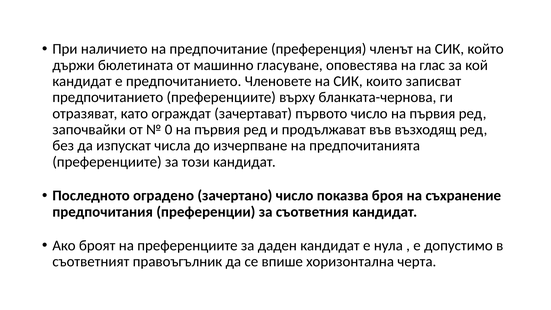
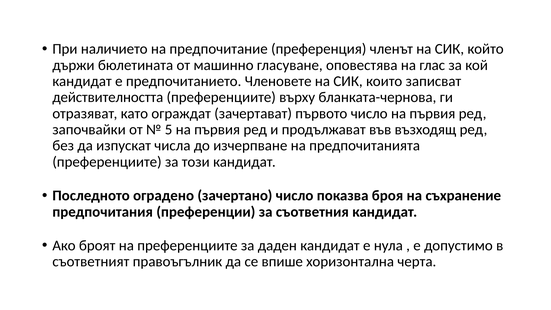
предпочитанието at (108, 97): предпочитанието -> действителността
0: 0 -> 5
